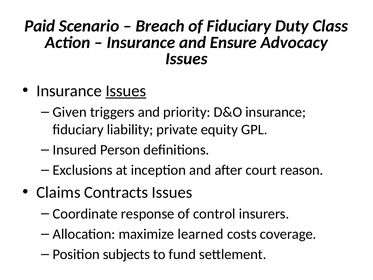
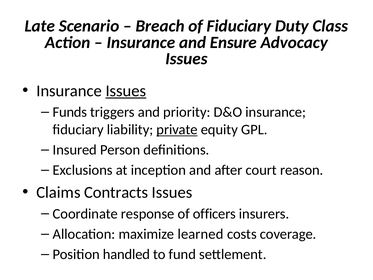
Paid: Paid -> Late
Given: Given -> Funds
private underline: none -> present
control: control -> officers
subjects: subjects -> handled
